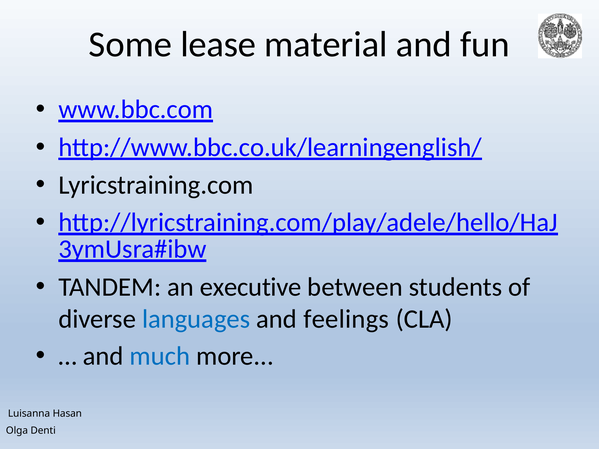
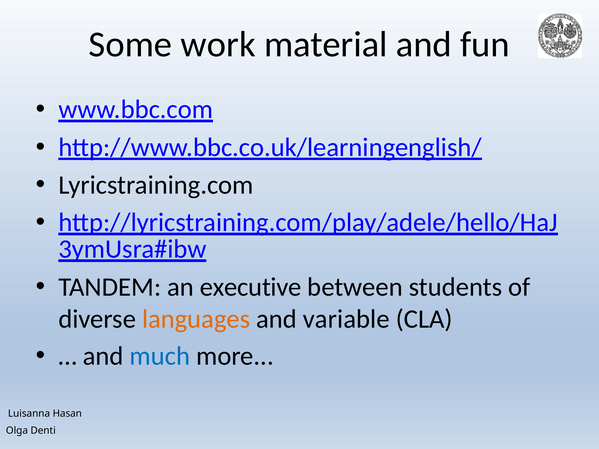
lease: lease -> work
languages colour: blue -> orange
feelings: feelings -> variable
